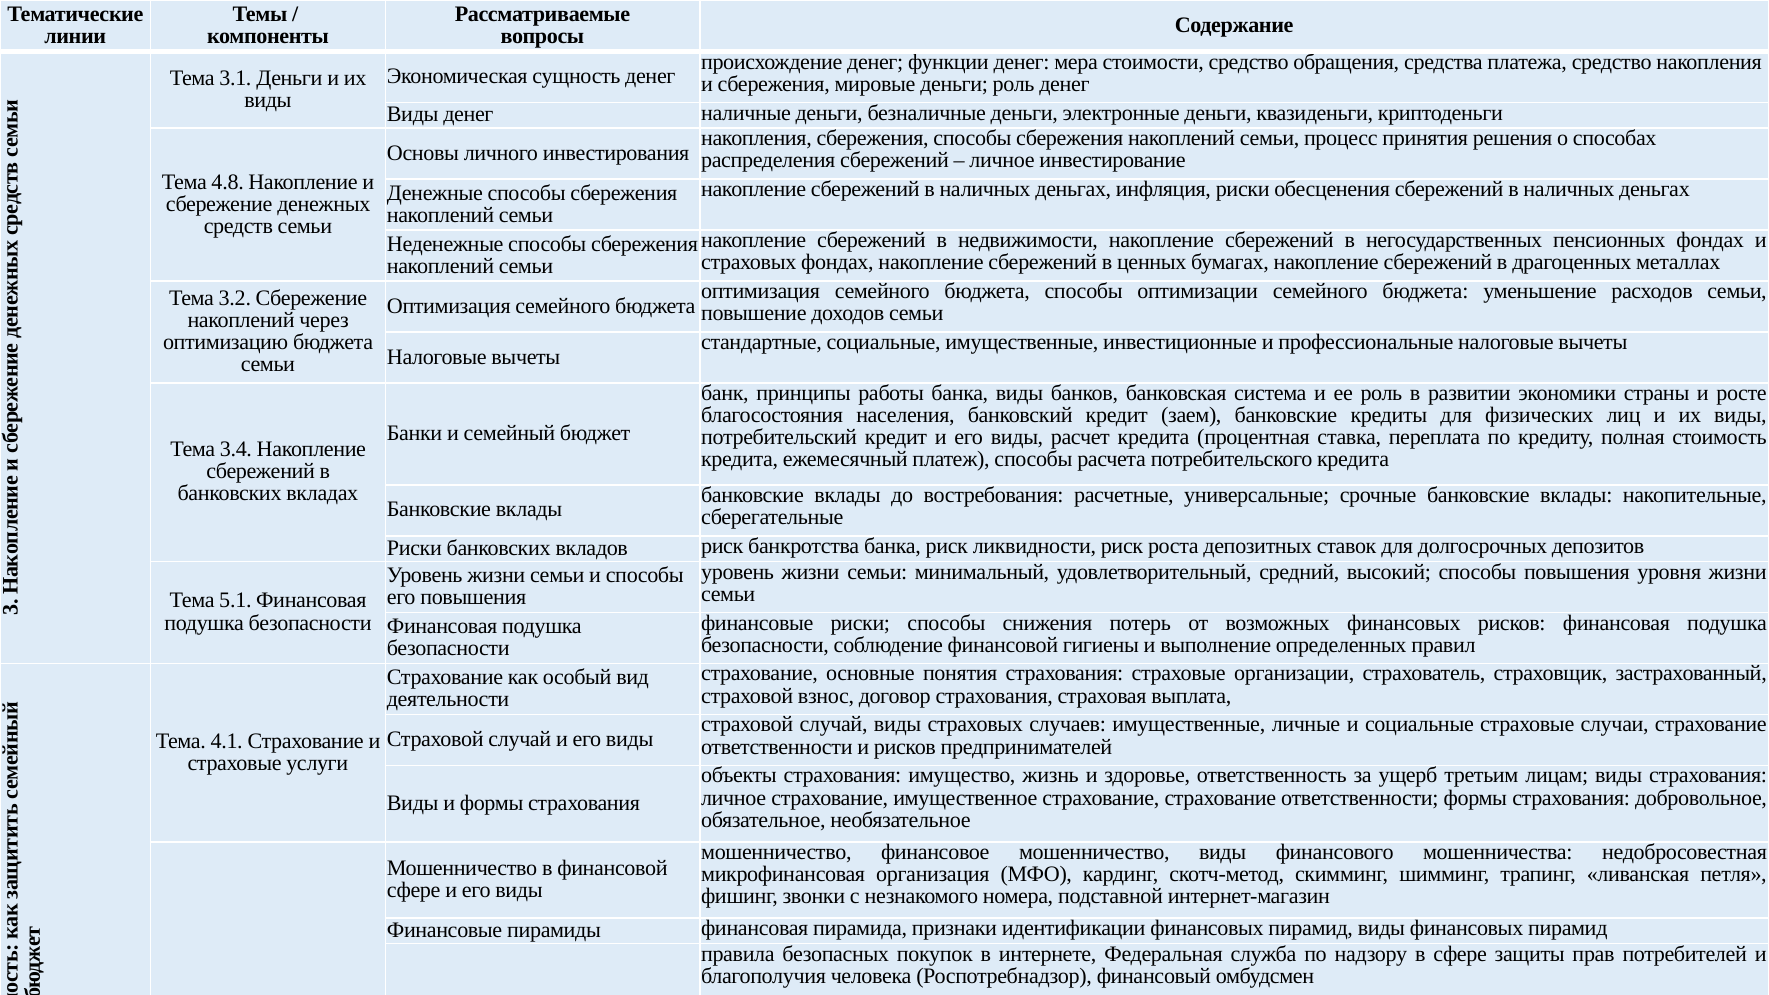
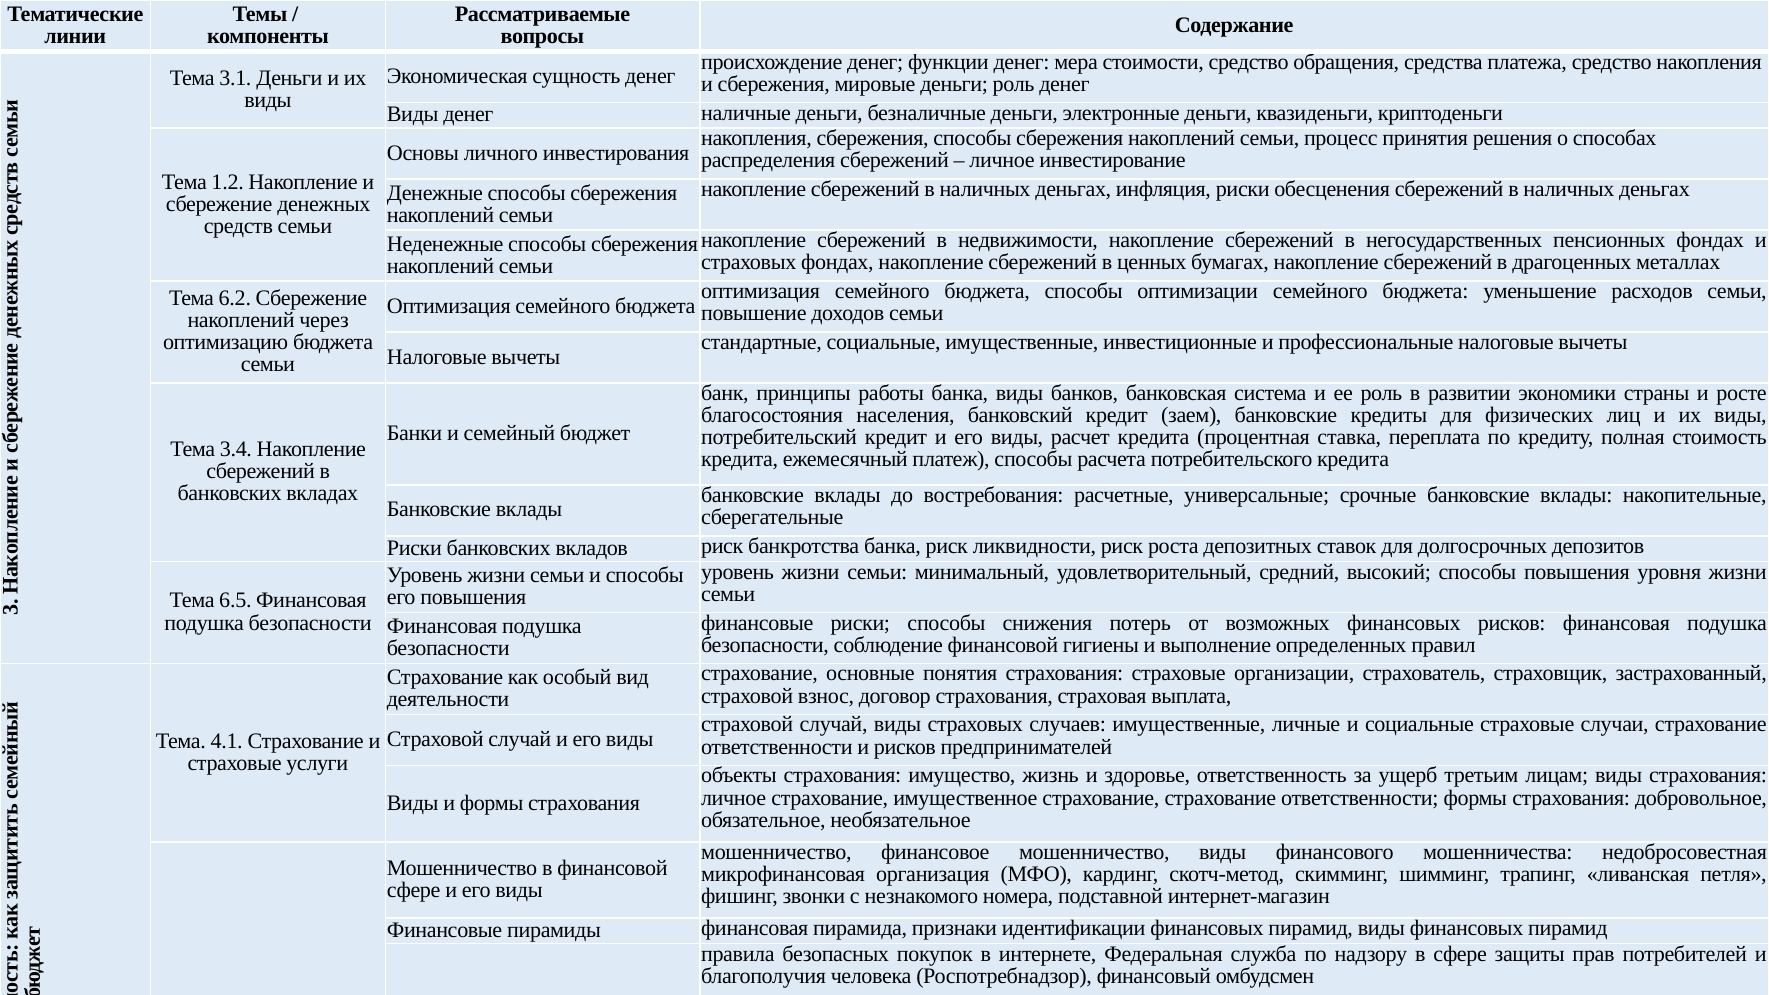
4.8: 4.8 -> 1.2
3.2: 3.2 -> 6.2
5.1: 5.1 -> 6.5
